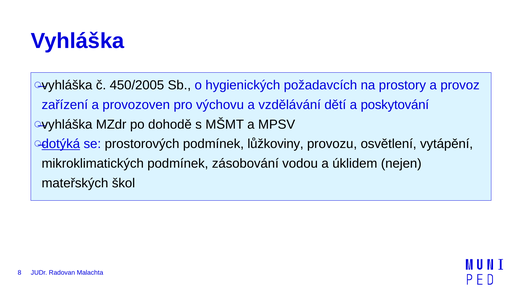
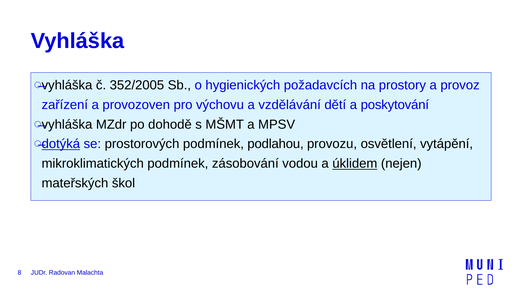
450/2005: 450/2005 -> 352/2005
lůžkoviny: lůžkoviny -> podlahou
úklidem underline: none -> present
